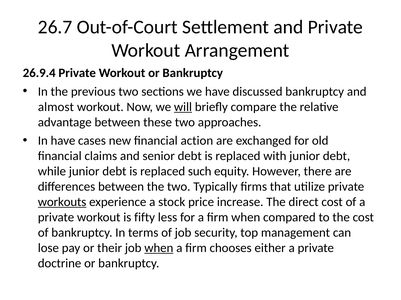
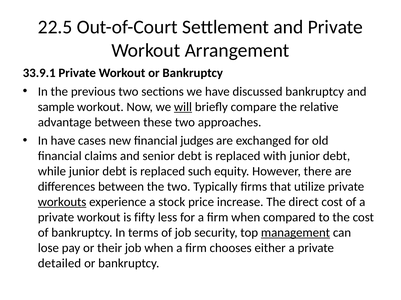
26.7: 26.7 -> 22.5
26.9.4: 26.9.4 -> 33.9.1
almost: almost -> sample
action: action -> judges
management underline: none -> present
when at (159, 248) underline: present -> none
doctrine: doctrine -> detailed
